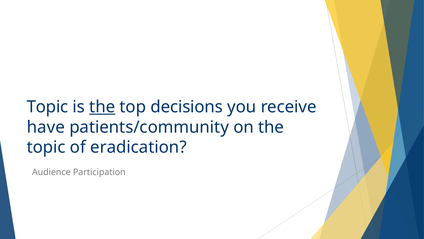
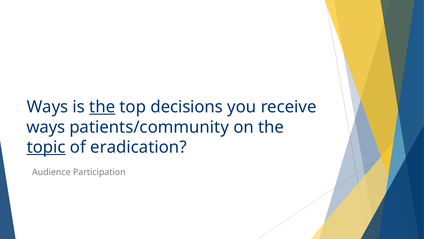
Topic at (48, 107): Topic -> Ways
have at (46, 127): have -> ways
topic at (46, 147) underline: none -> present
